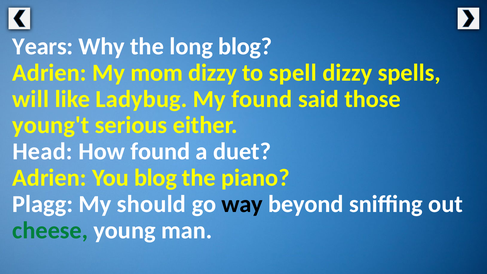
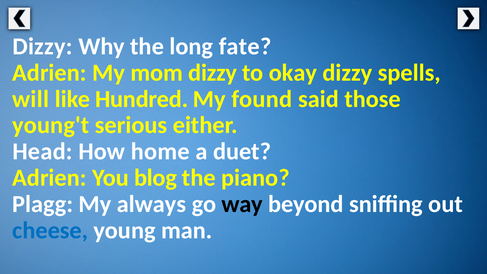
Years at (43, 46): Years -> Dizzy
long blog: blog -> fate
spell: spell -> okay
Ladybug: Ladybug -> Hundred
How found: found -> home
should: should -> always
cheese colour: green -> blue
